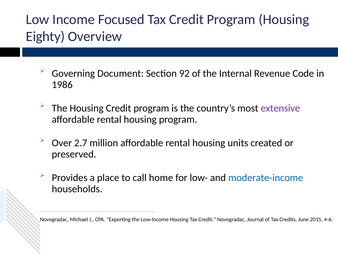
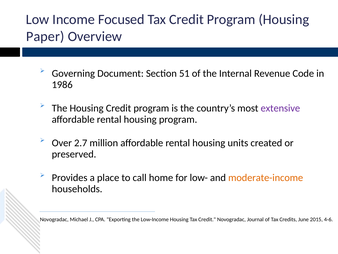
Eighty: Eighty -> Paper
92: 92 -> 51
moderate-income colour: blue -> orange
